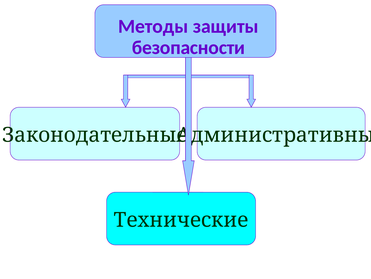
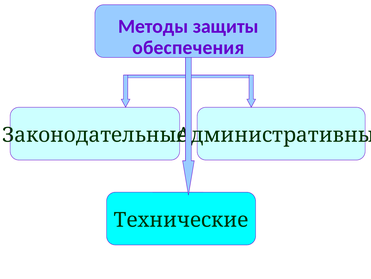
безопасности: безопасности -> обеспечения
